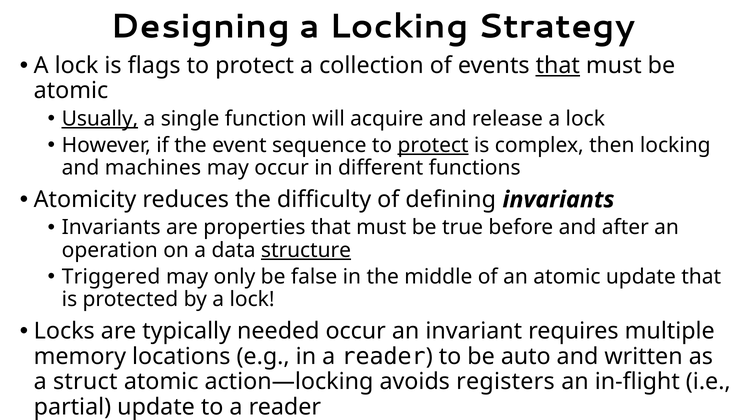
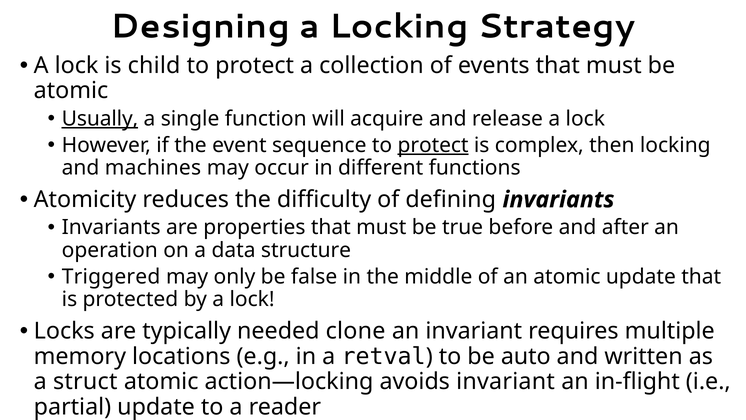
flags: flags -> child
that at (558, 66) underline: present -> none
structure underline: present -> none
needed occur: occur -> clone
in a reader: reader -> retval
avoids registers: registers -> invariant
